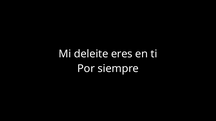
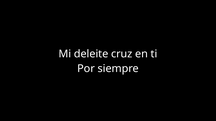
eres: eres -> cruz
